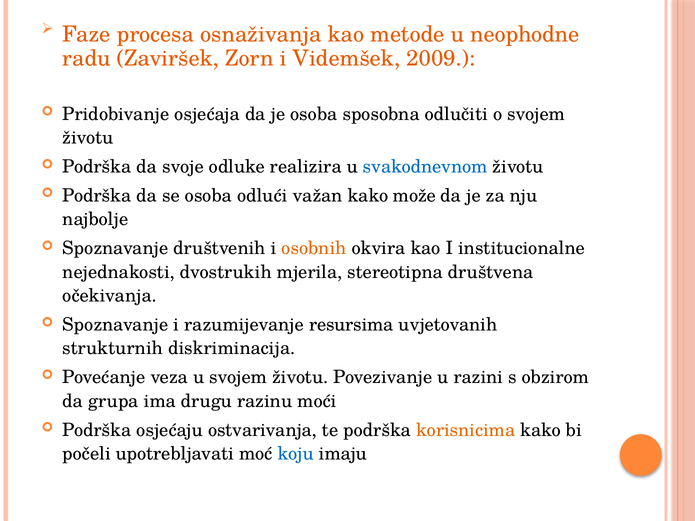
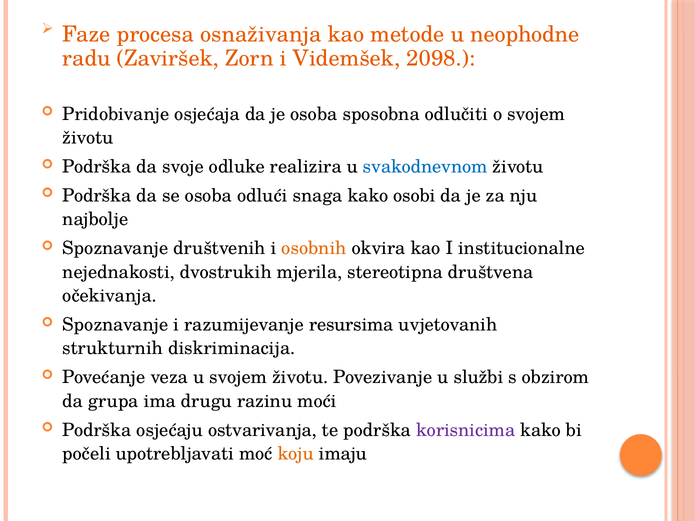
2009: 2009 -> 2098
važan: važan -> snaga
može: može -> osobi
razini: razini -> službi
korisnicima colour: orange -> purple
koju colour: blue -> orange
